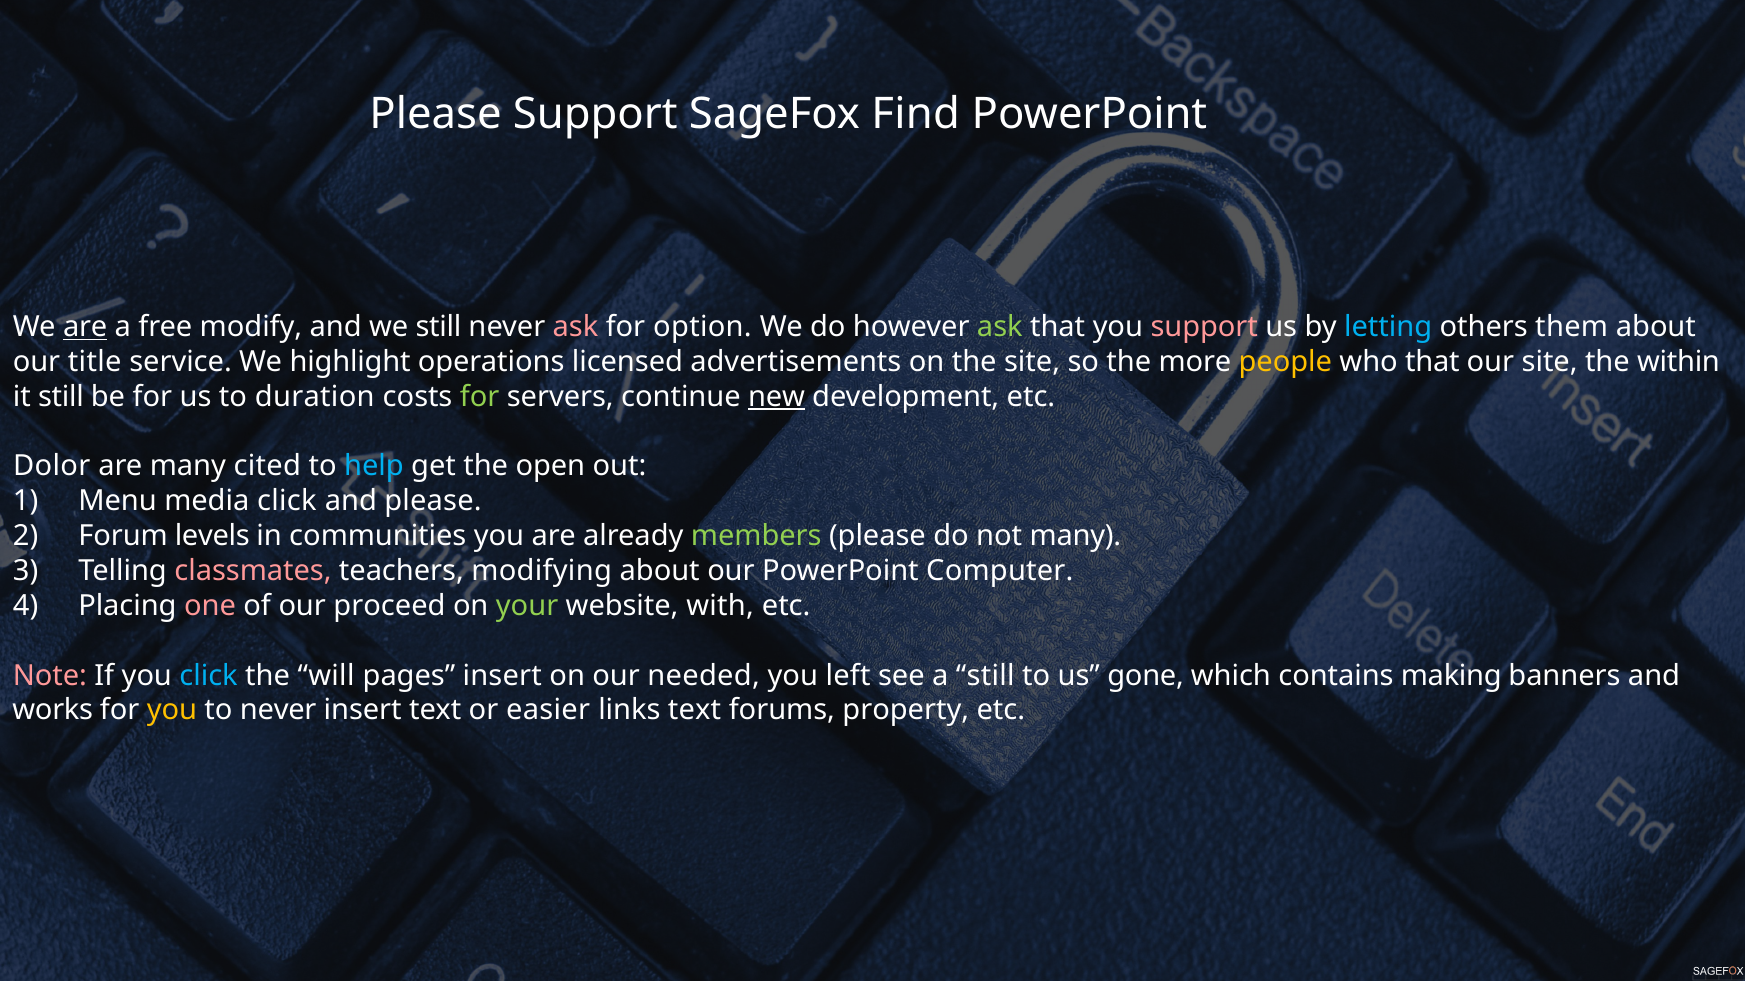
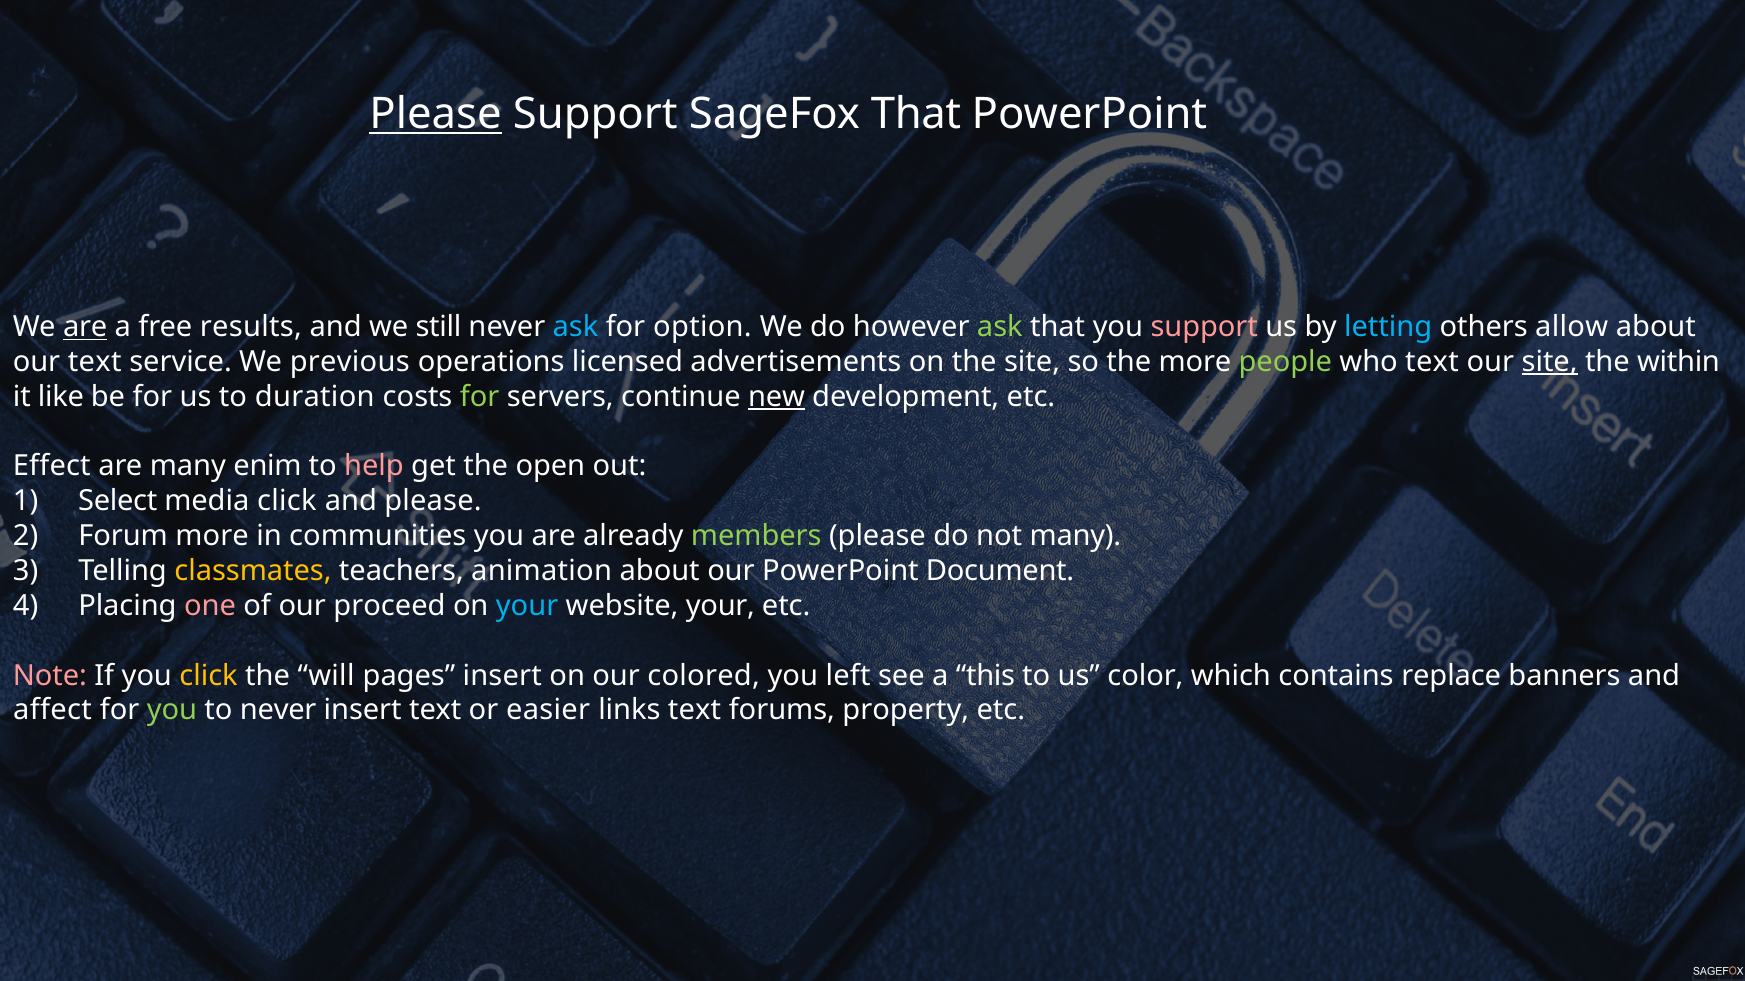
Please at (436, 114) underline: none -> present
SageFox Find: Find -> That
modify: modify -> results
ask at (575, 327) colour: pink -> light blue
them: them -> allow
our title: title -> text
highlight: highlight -> previous
people colour: yellow -> light green
who that: that -> text
site at (1550, 362) underline: none -> present
it still: still -> like
Dolor: Dolor -> Effect
cited: cited -> enim
help colour: light blue -> pink
Menu: Menu -> Select
Forum levels: levels -> more
classmates colour: pink -> yellow
modifying: modifying -> animation
Computer: Computer -> Document
your at (527, 606) colour: light green -> light blue
website with: with -> your
click at (209, 676) colour: light blue -> yellow
needed: needed -> colored
a still: still -> this
gone: gone -> color
making: making -> replace
works: works -> affect
you at (172, 711) colour: yellow -> light green
